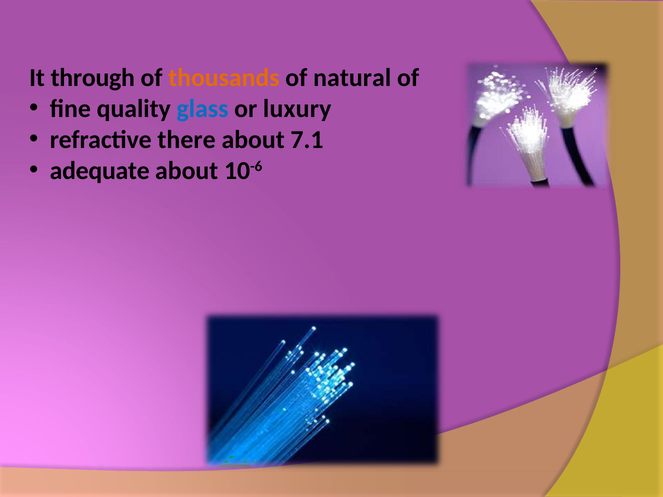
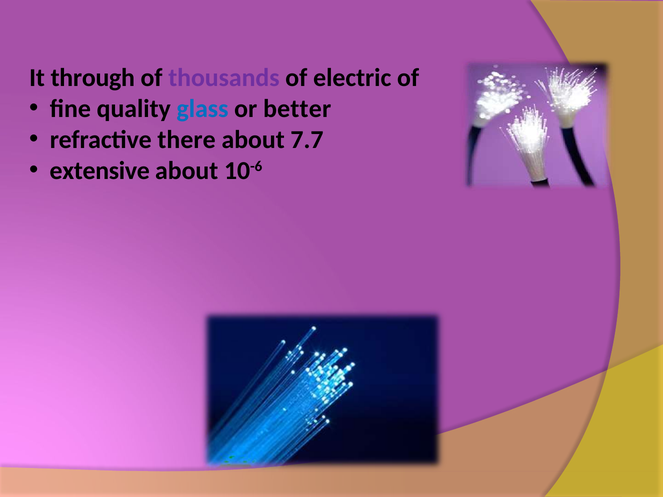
thousands colour: orange -> purple
natural: natural -> electric
luxury: luxury -> better
7.1: 7.1 -> 7.7
adequate: adequate -> extensive
